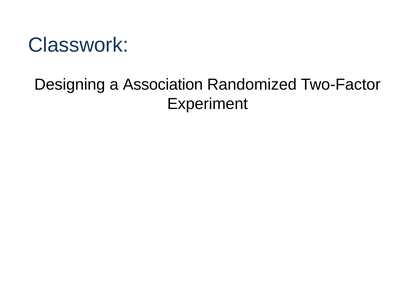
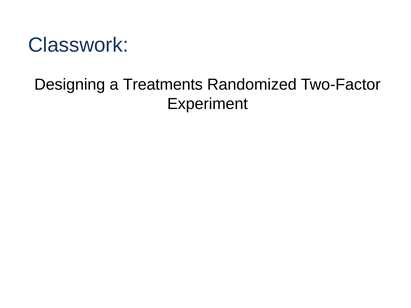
Association: Association -> Treatments
